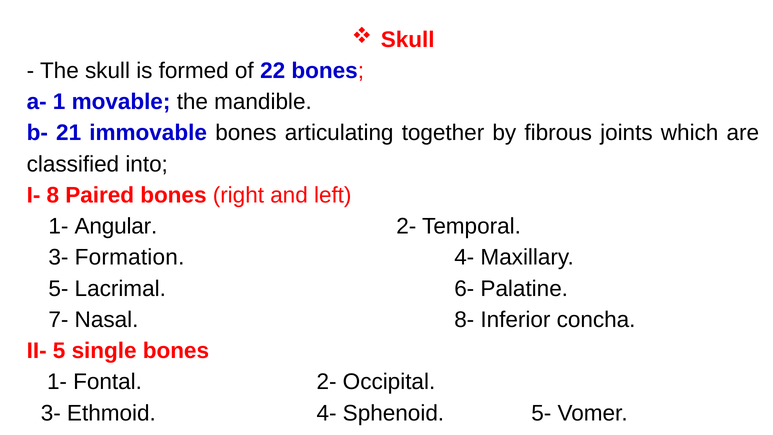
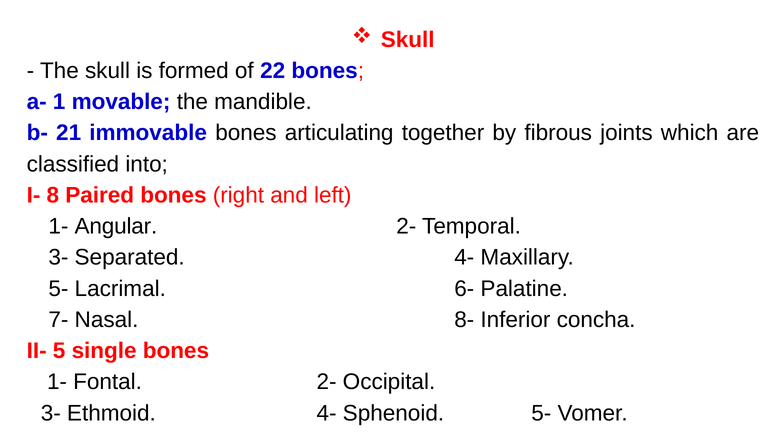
Formation: Formation -> Separated
